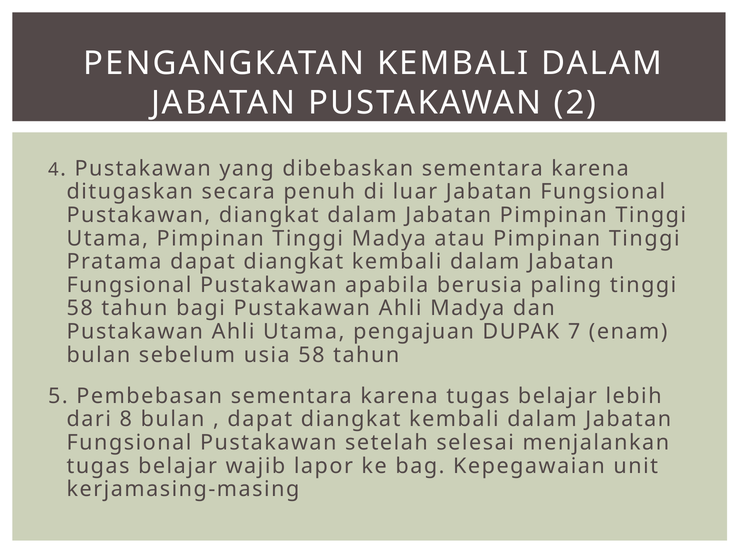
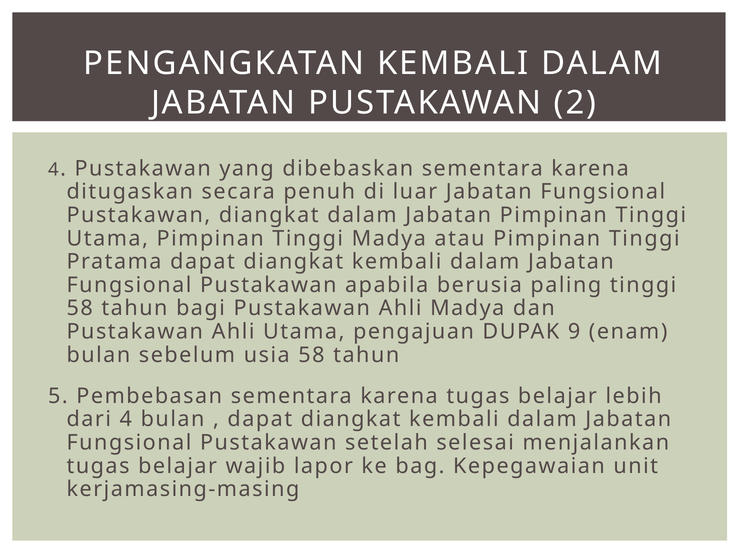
7: 7 -> 9
dari 8: 8 -> 4
